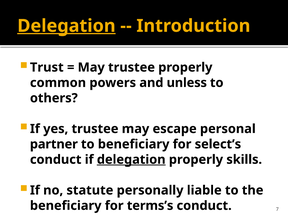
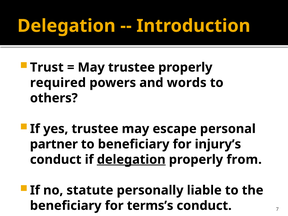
Delegation at (66, 26) underline: present -> none
common: common -> required
unless: unless -> words
select’s: select’s -> injury’s
skills: skills -> from
